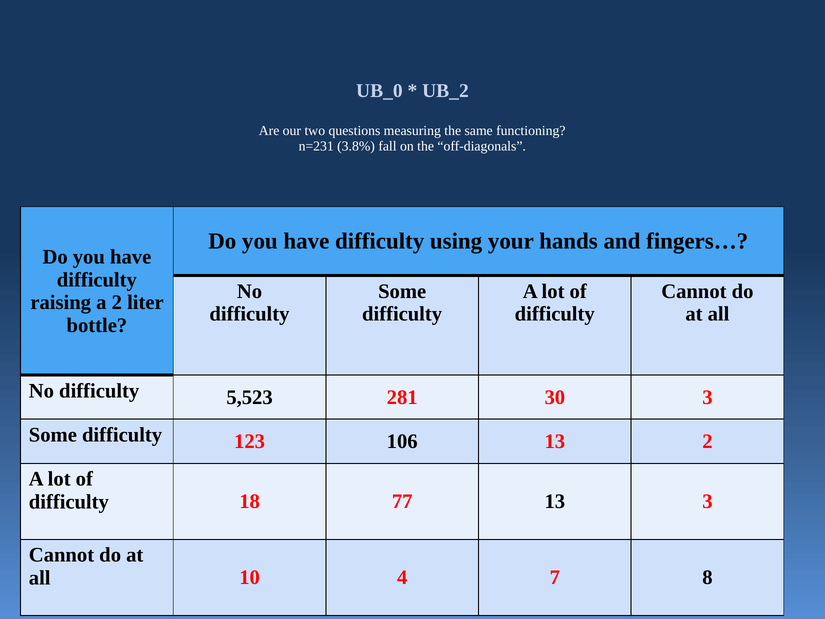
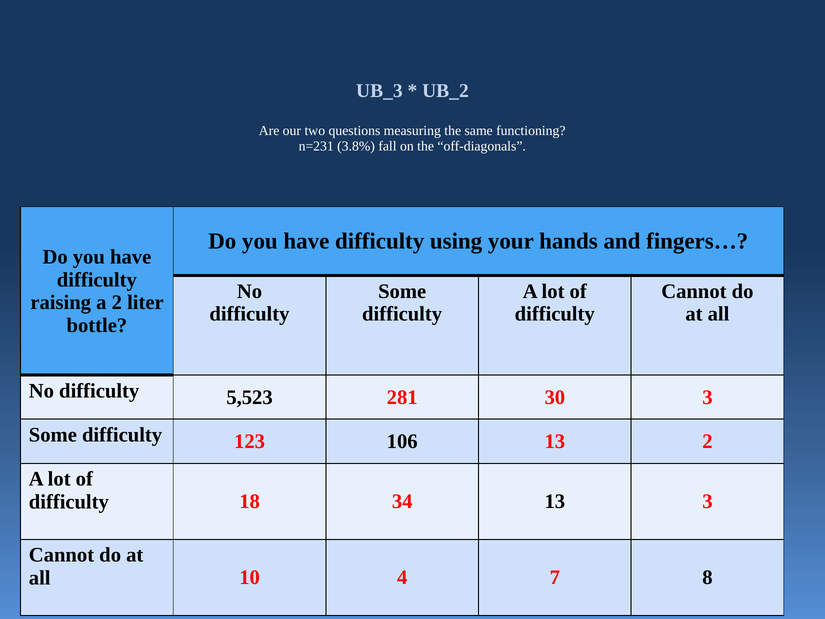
UB_0: UB_0 -> UB_3
77: 77 -> 34
